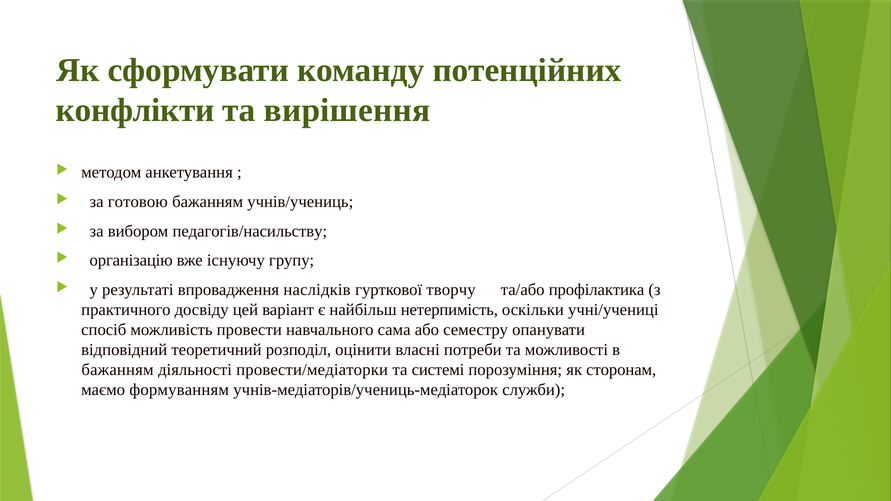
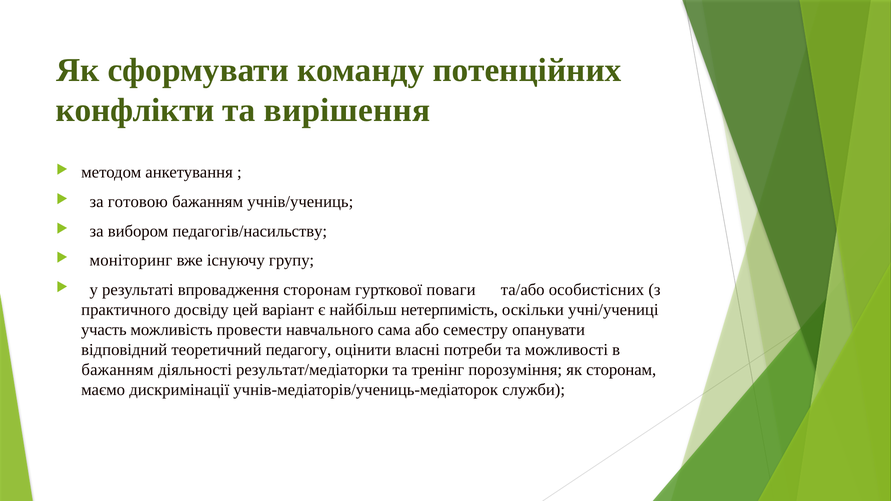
організацію: організацію -> моніторинг
впровадження наслідків: наслідків -> сторонам
творчу: творчу -> поваги
профілактика: профілактика -> особистісних
спосіб: спосіб -> участь
розподіл: розподіл -> педагогу
провести/медіаторки: провести/медіаторки -> результат/медіаторки
системі: системі -> тренінг
формуванням: формуванням -> дискримінації
